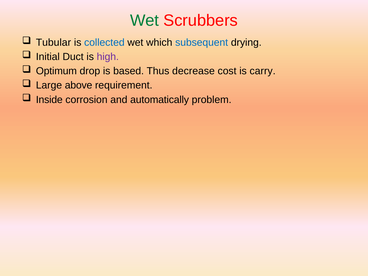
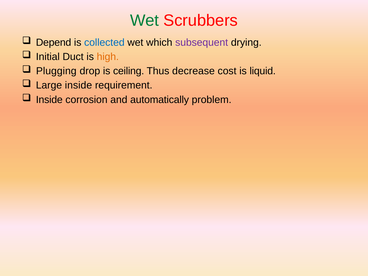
Tubular: Tubular -> Depend
subsequent colour: blue -> purple
high colour: purple -> orange
Optimum: Optimum -> Plugging
based: based -> ceiling
carry: carry -> liquid
Large above: above -> inside
